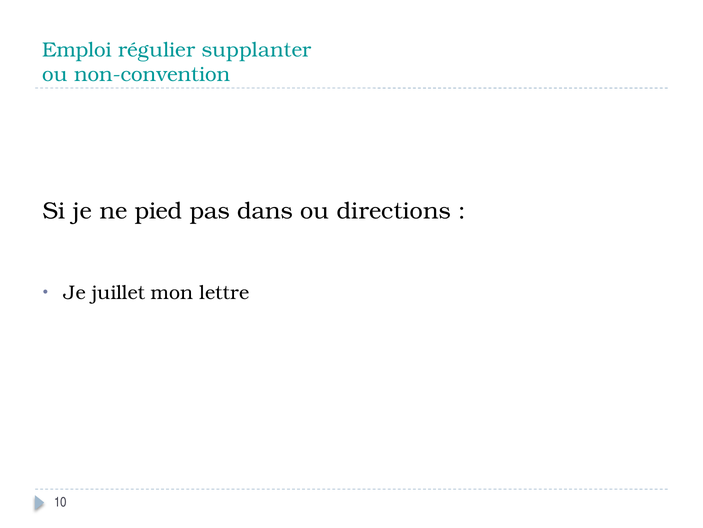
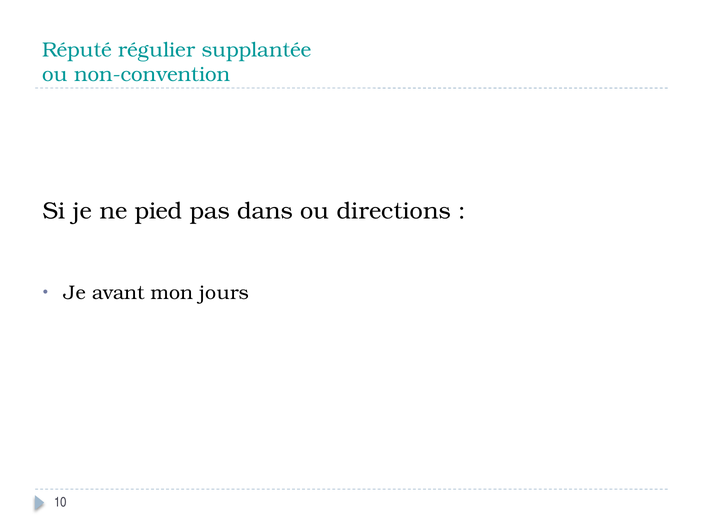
Emploi: Emploi -> Réputé
supplanter: supplanter -> supplantée
juillet: juillet -> avant
lettre: lettre -> jours
